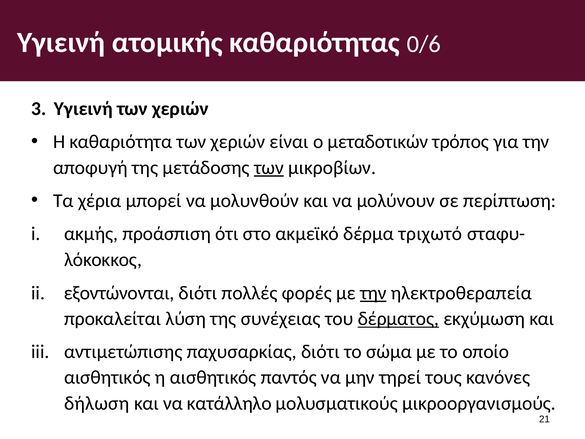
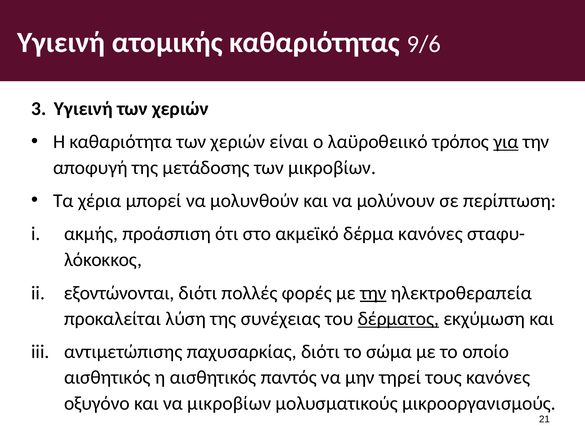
0/6: 0/6 -> 9/6
μεταδοτικών: μεταδοτικών -> λαϋροθειικό
για underline: none -> present
των at (269, 167) underline: present -> none
δέρμα τριχωτό: τριχωτό -> κανόνες
δήλωση: δήλωση -> οξυγόνο
να κατάλληλο: κατάλληλο -> μικροβίων
